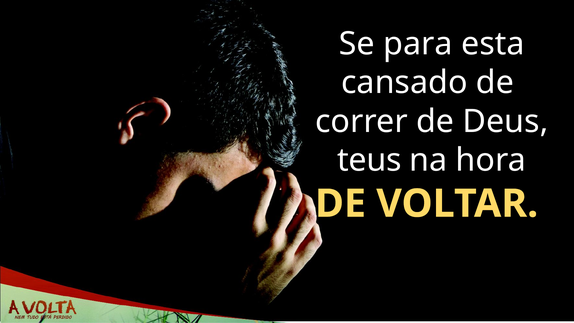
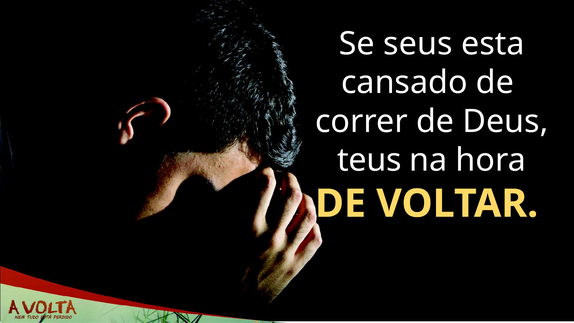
para: para -> seus
